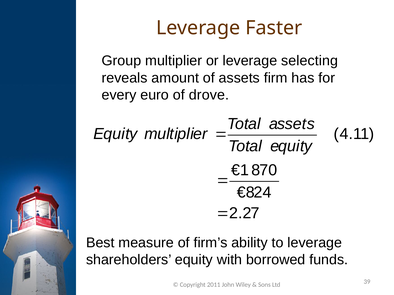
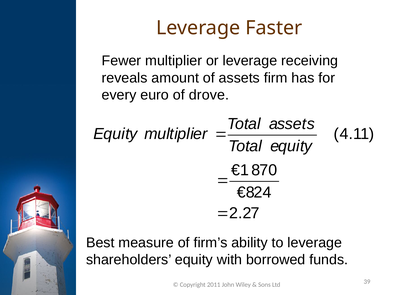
Group: Group -> Fewer
selecting: selecting -> receiving
